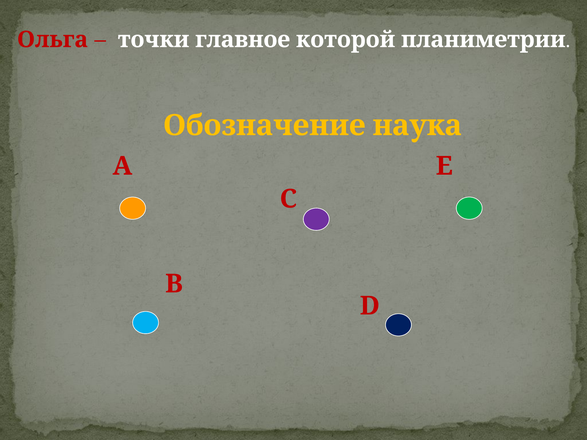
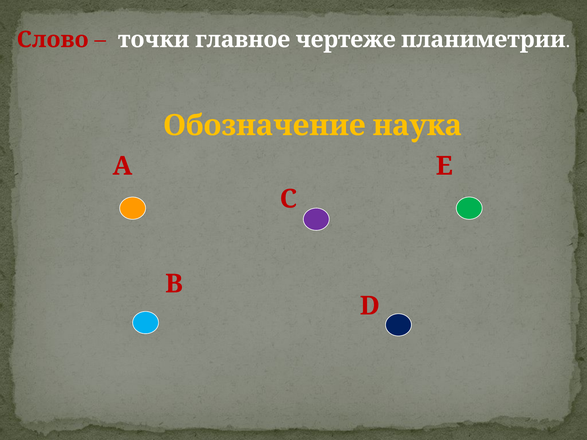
Ольга: Ольга -> Слово
которой: которой -> чертеже
